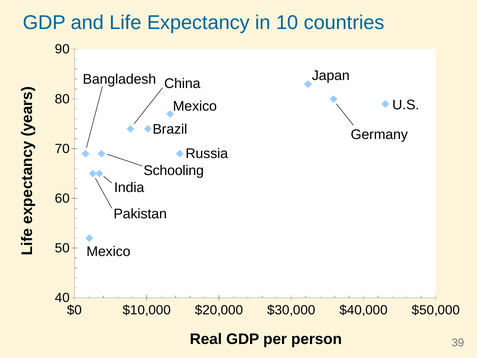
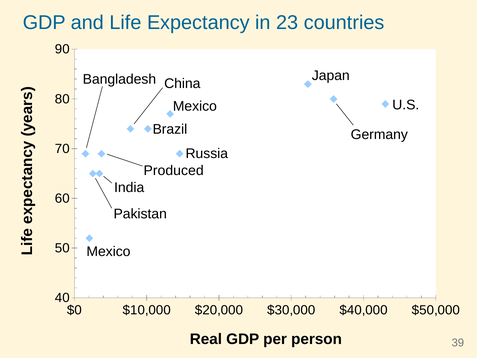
10: 10 -> 23
Schooling: Schooling -> Produced
